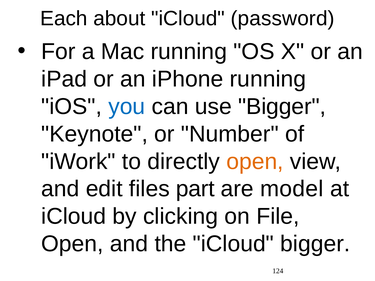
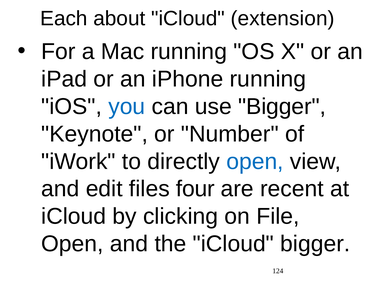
password: password -> extension
open at (255, 162) colour: orange -> blue
part: part -> four
model: model -> recent
